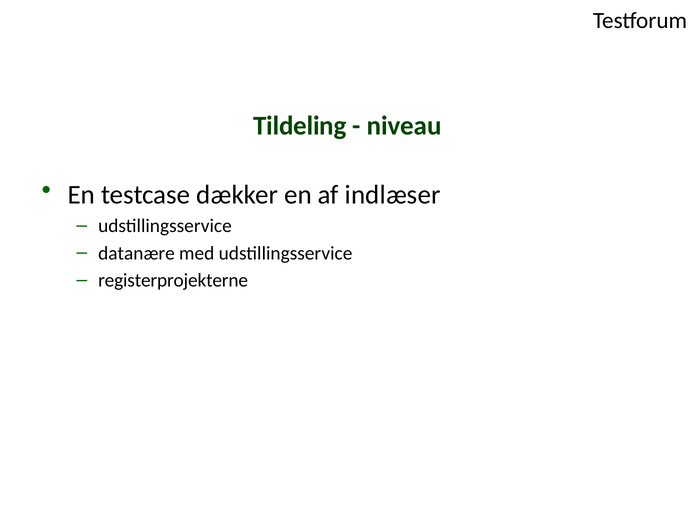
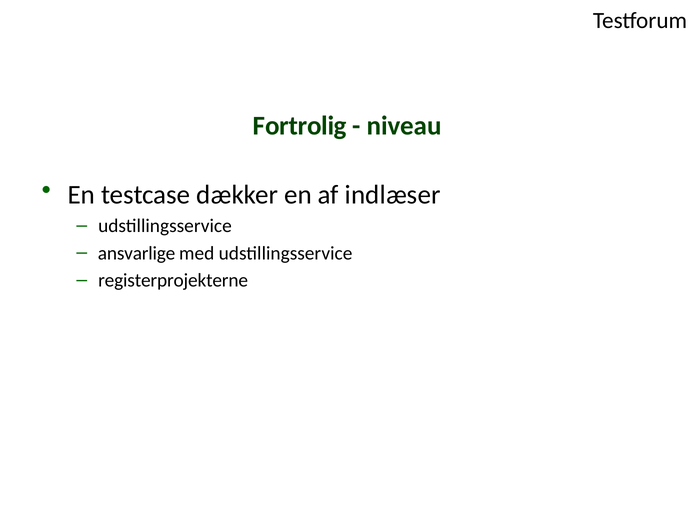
Tildeling: Tildeling -> Fortrolig
datanære: datanære -> ansvarlige
